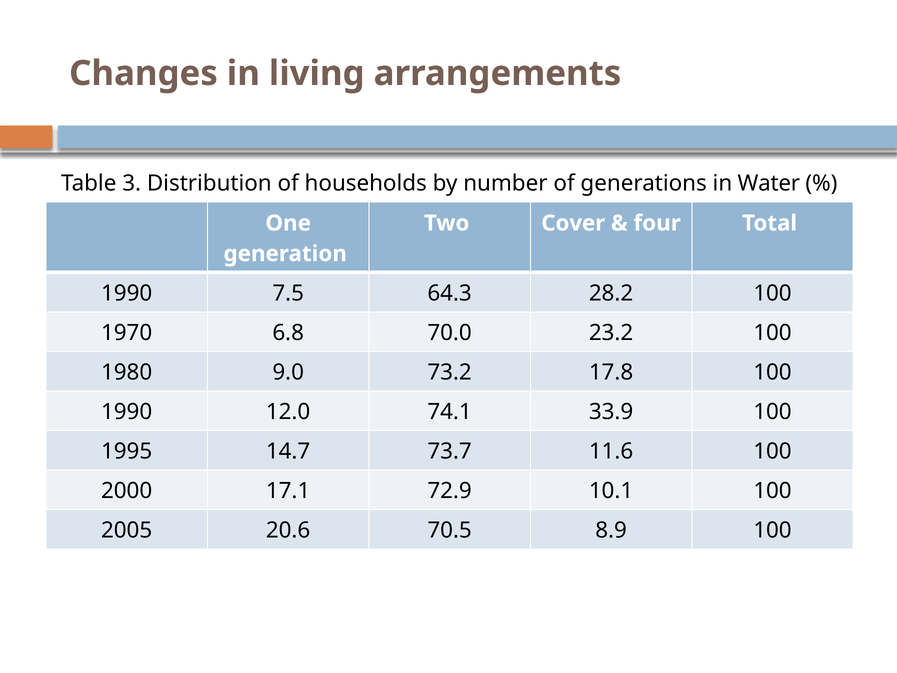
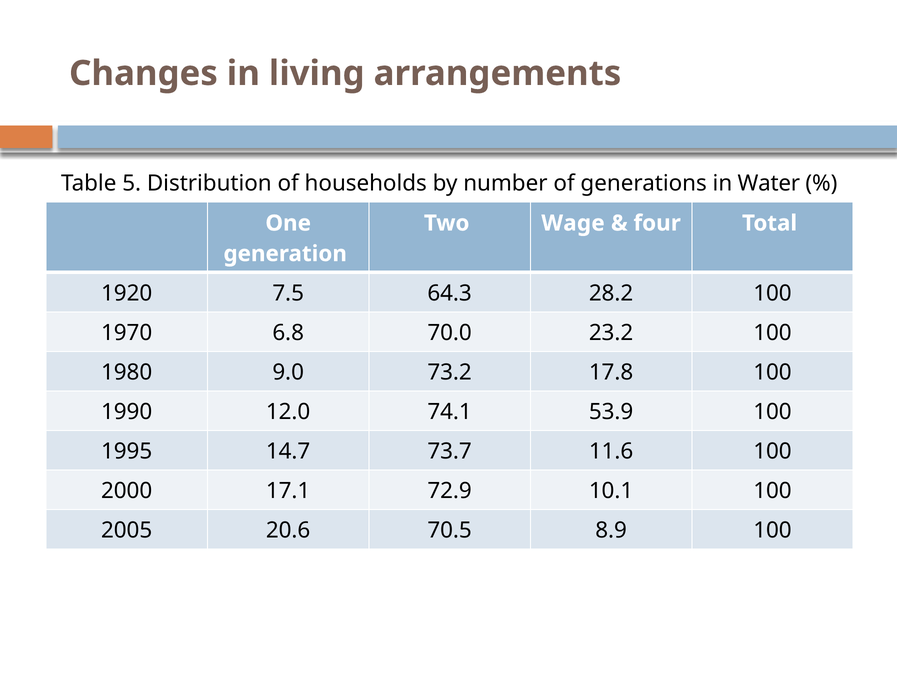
3: 3 -> 5
Cover: Cover -> Wage
1990 at (127, 293): 1990 -> 1920
33.9: 33.9 -> 53.9
